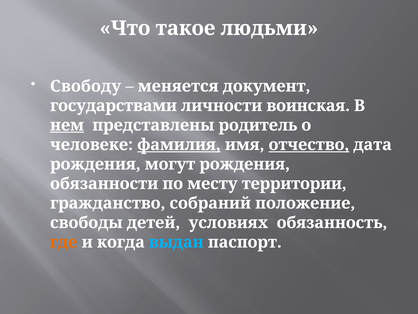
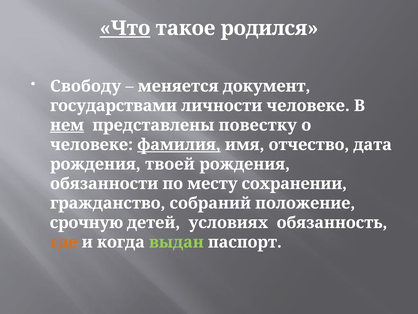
Что underline: none -> present
людьми: людьми -> родился
личности воинская: воинская -> человеке
родитель: родитель -> повестку
отчество underline: present -> none
могут: могут -> твоей
территории: территории -> сохранении
свободы: свободы -> срочную
выдан colour: light blue -> light green
